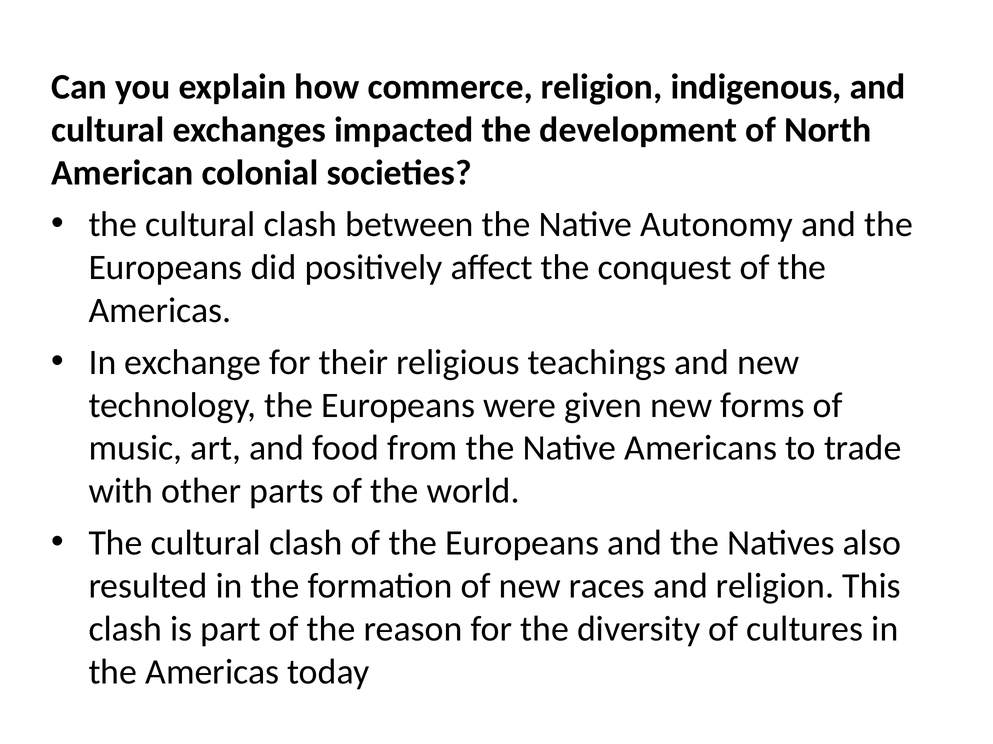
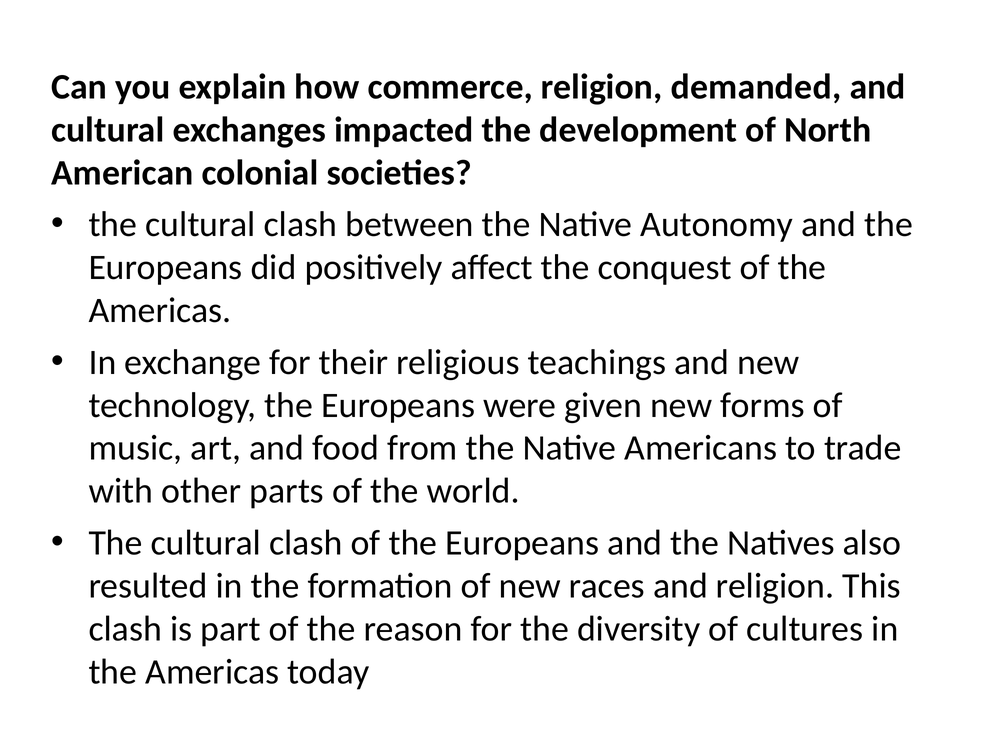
indigenous: indigenous -> demanded
